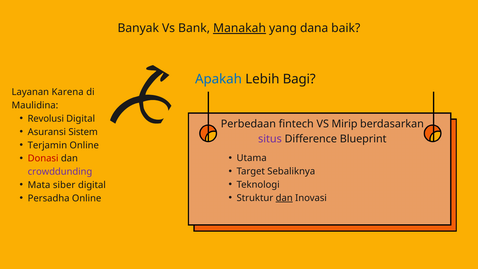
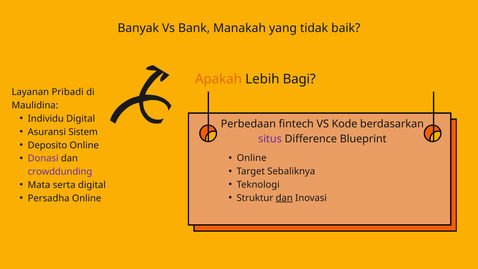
Manakah underline: present -> none
dana: dana -> tidak
Apakah colour: blue -> orange
Karena: Karena -> Pribadi
Revolusi: Revolusi -> Individu
Mirip: Mirip -> Kode
Terjamin: Terjamin -> Deposito
Utama at (252, 158): Utama -> Online
Donasi colour: red -> purple
siber: siber -> serta
